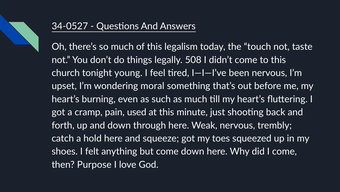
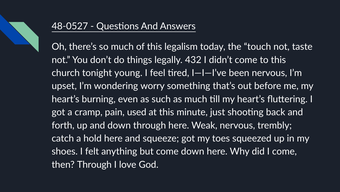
34-0527: 34-0527 -> 48-0527
508: 508 -> 432
moral: moral -> worry
then Purpose: Purpose -> Through
